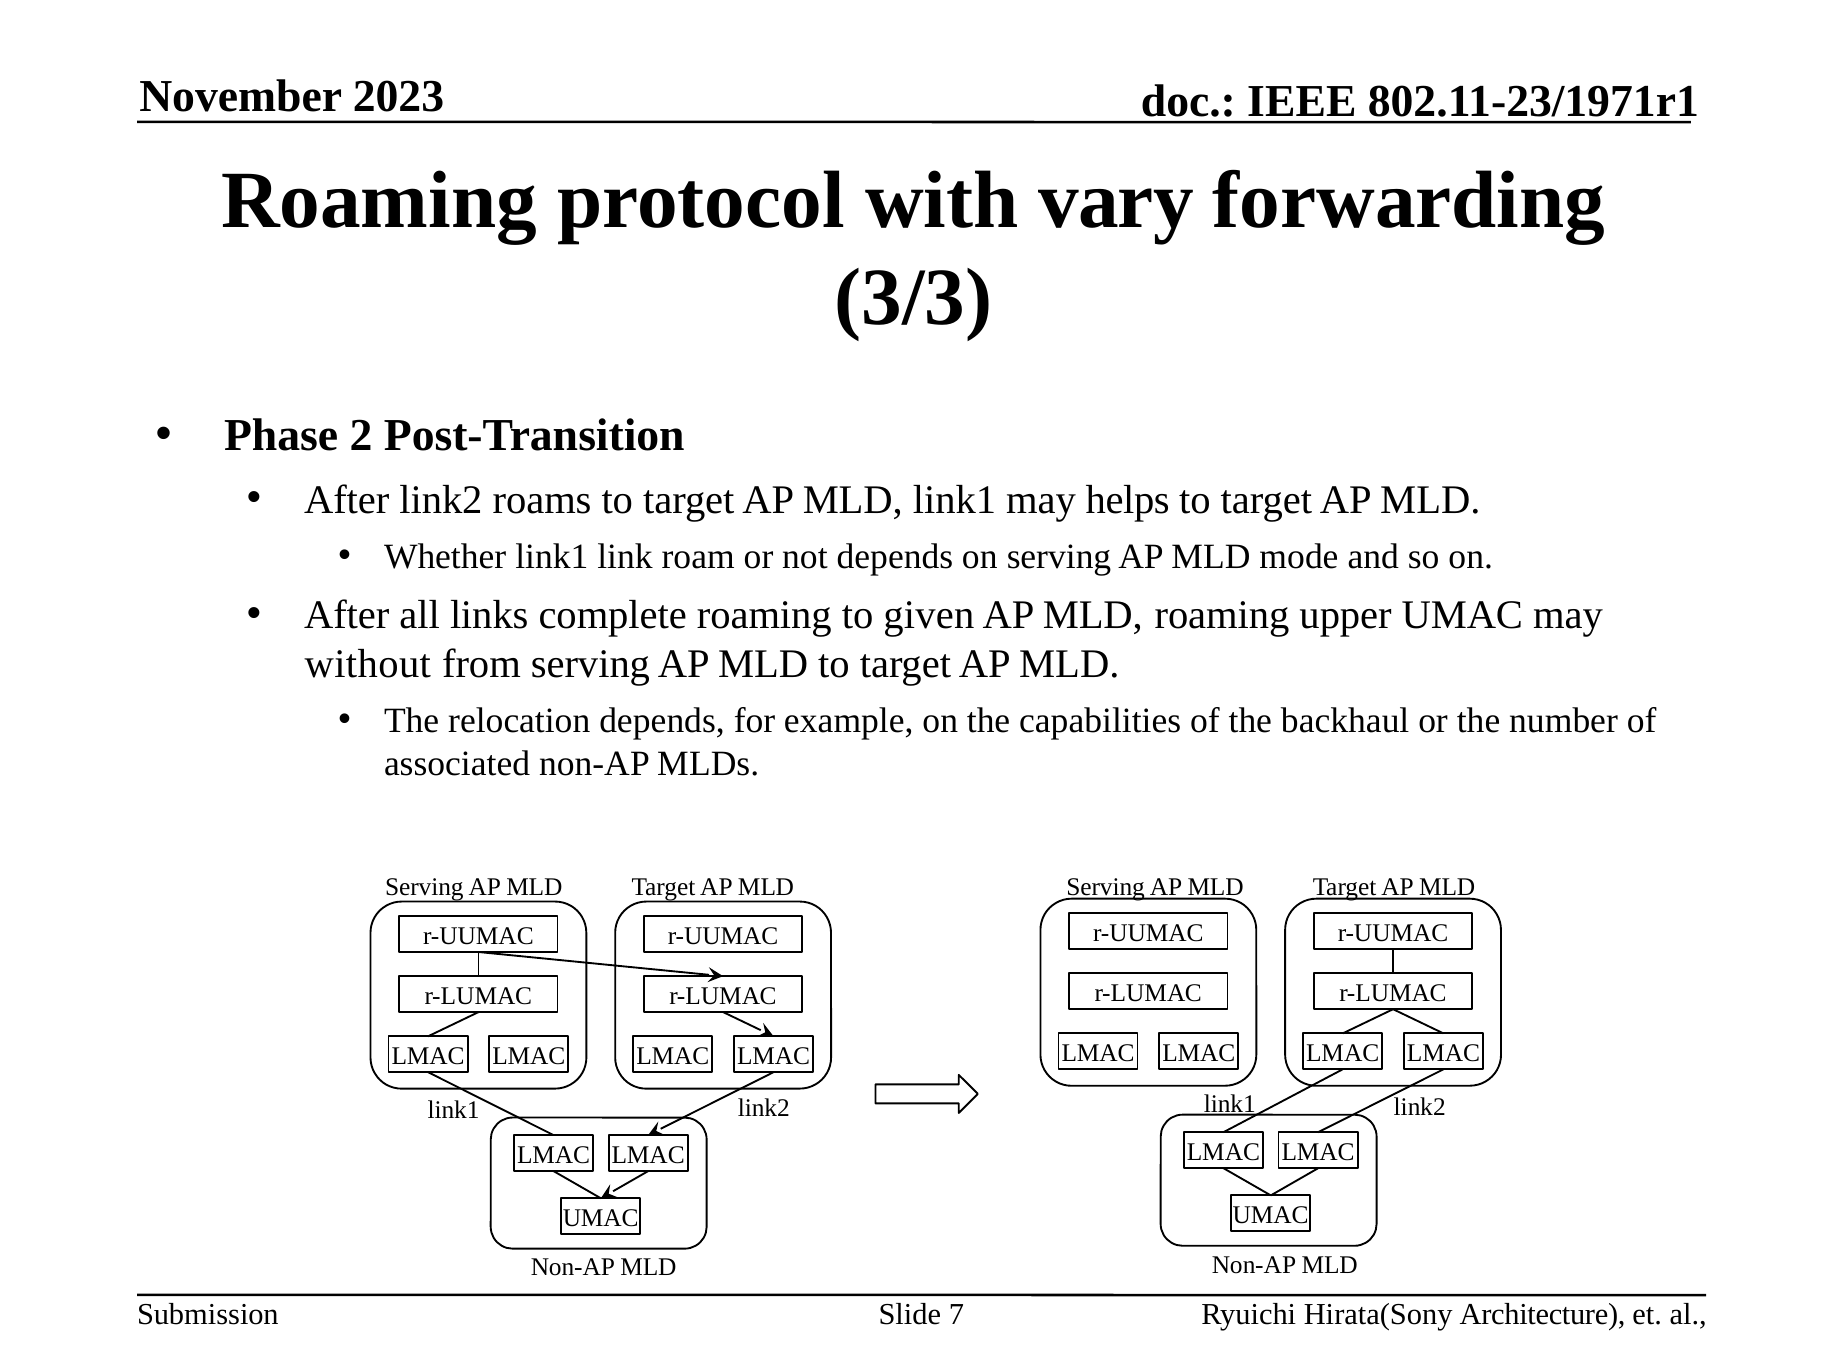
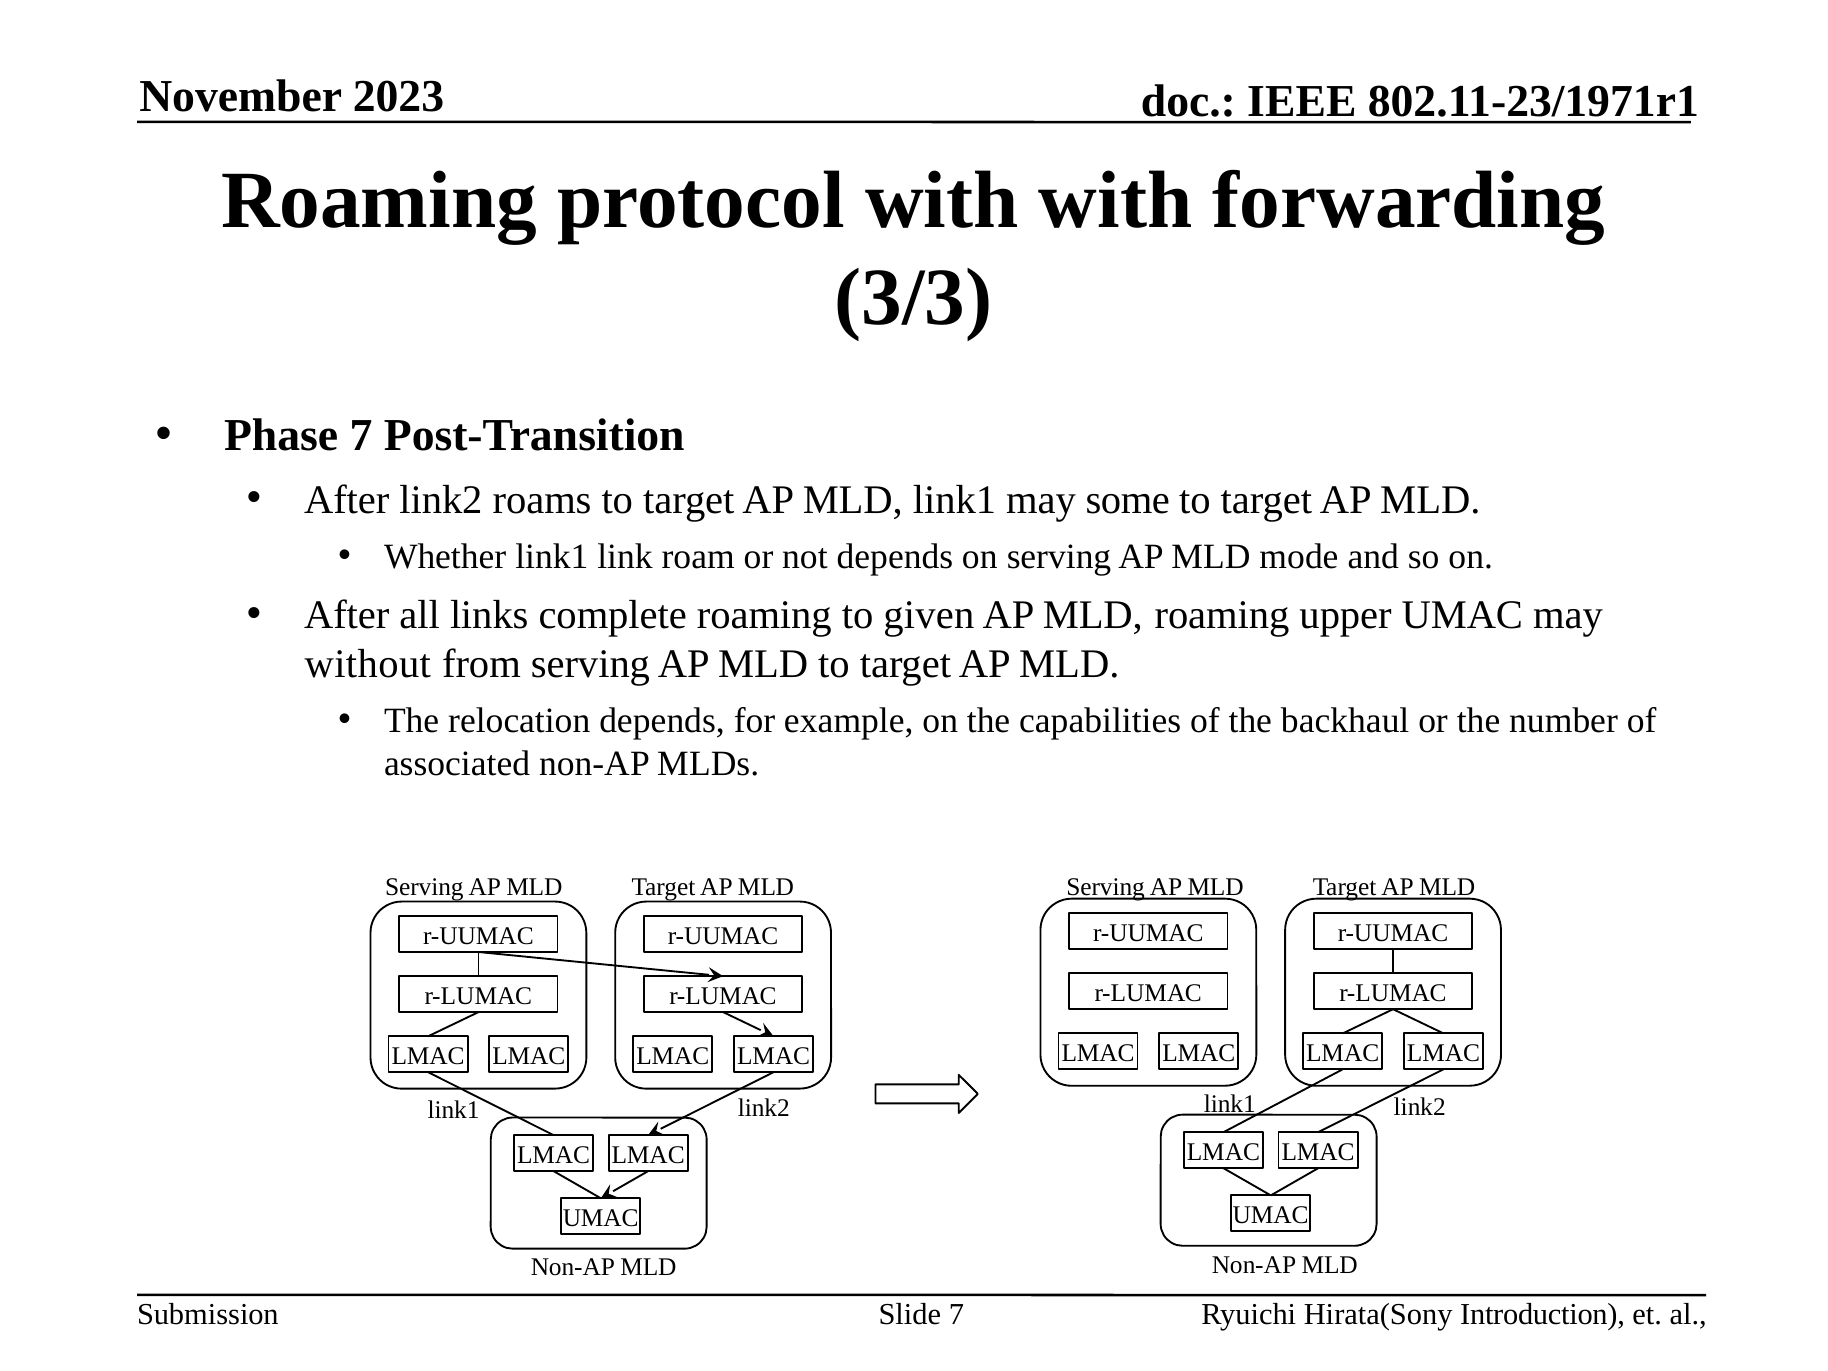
with vary: vary -> with
Phase 2: 2 -> 7
helps: helps -> some
Architecture: Architecture -> Introduction
